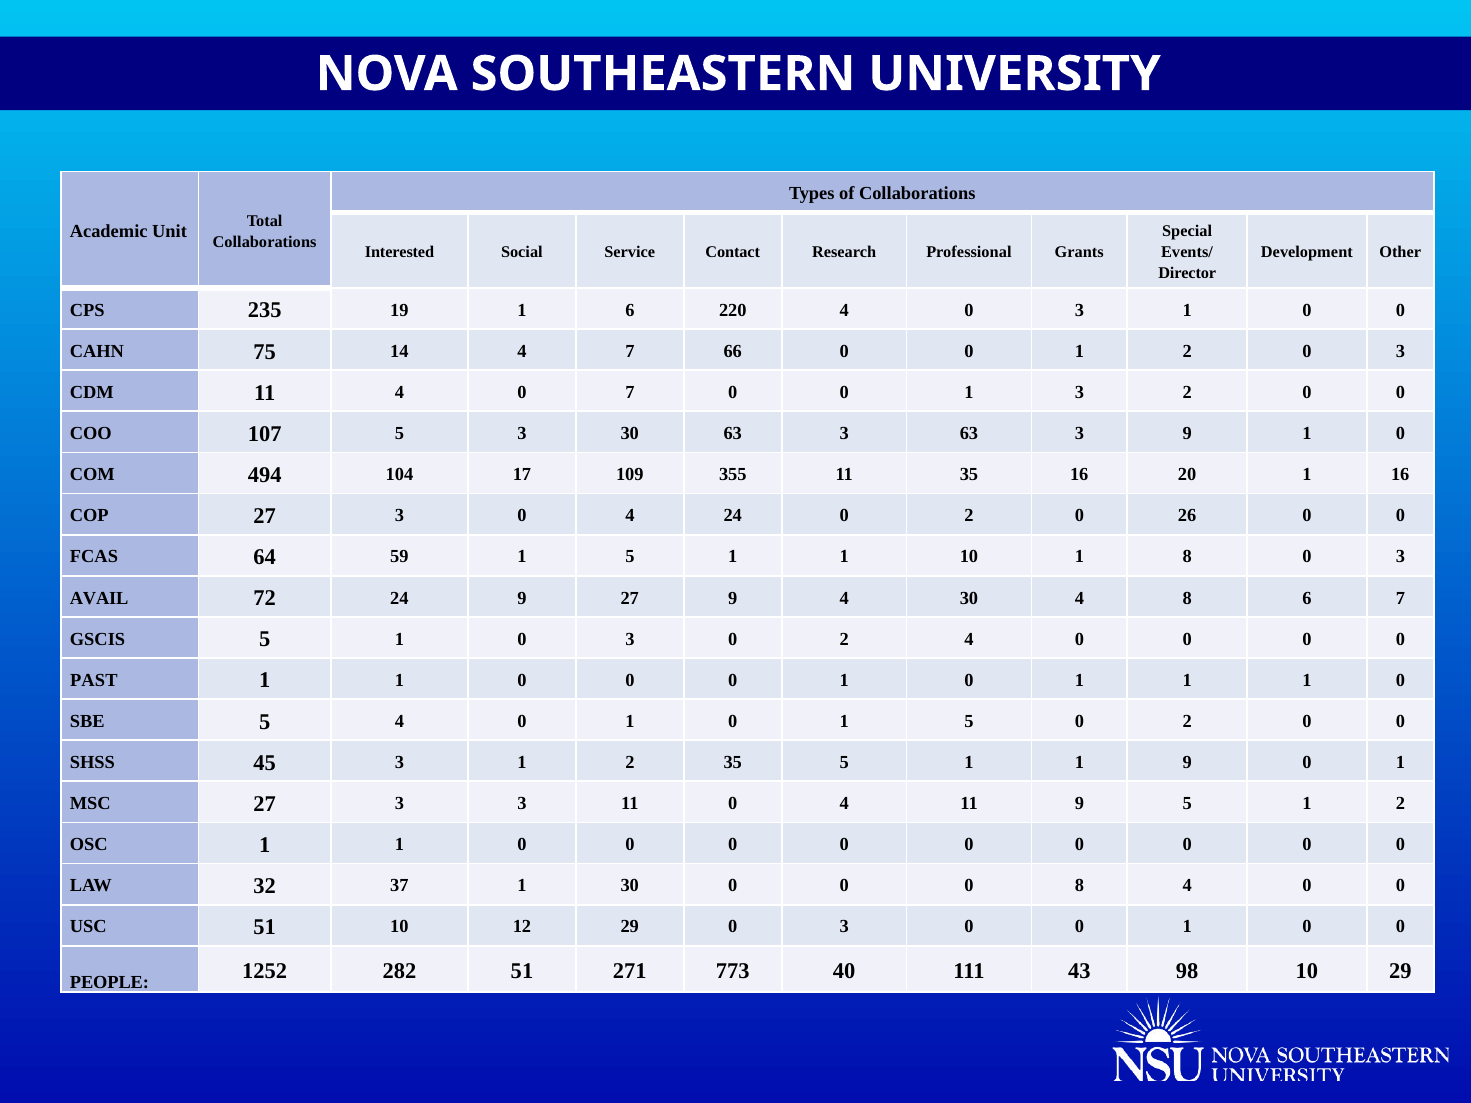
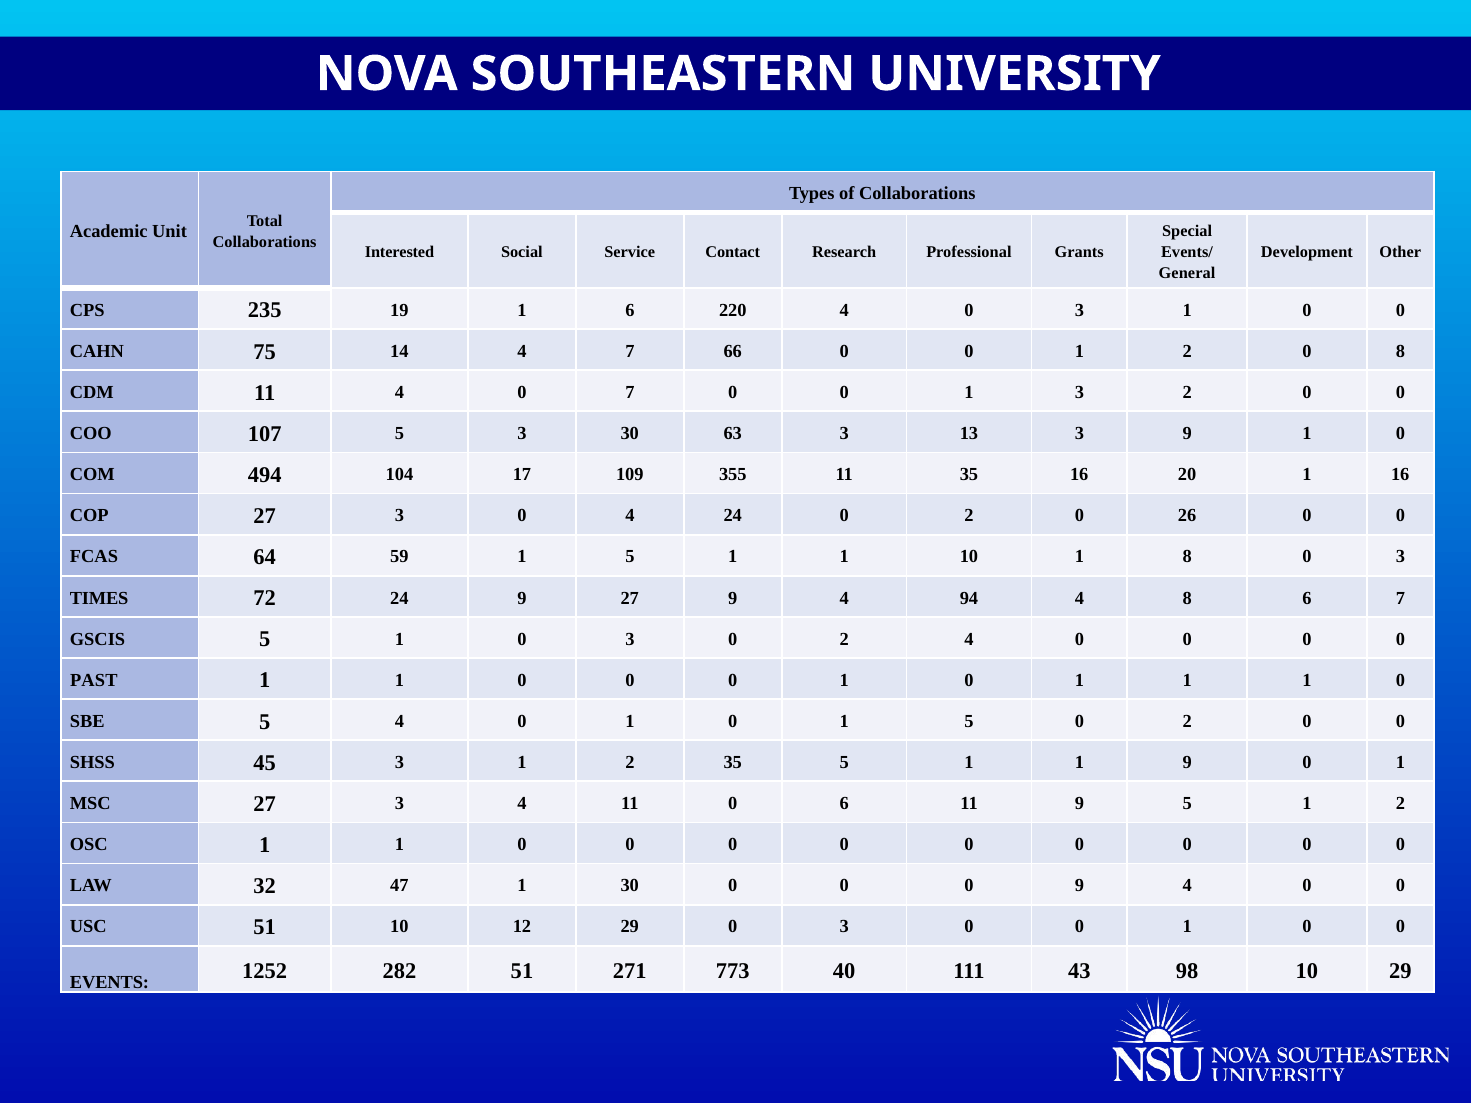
Director: Director -> General
2 0 3: 3 -> 8
3 63: 63 -> 13
AVAIL: AVAIL -> TIMES
4 30: 30 -> 94
3 3: 3 -> 4
11 0 4: 4 -> 6
37: 37 -> 47
0 8: 8 -> 9
PEOPLE: PEOPLE -> EVENTS
